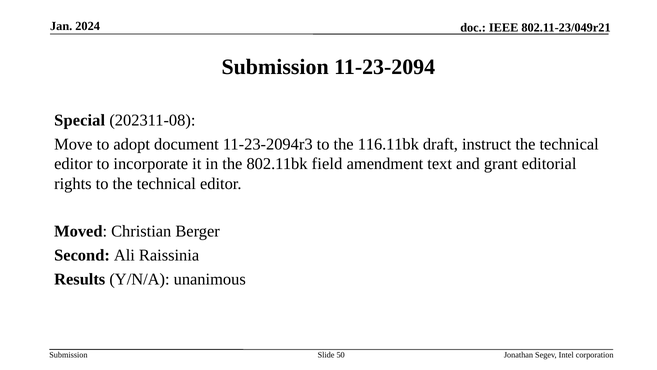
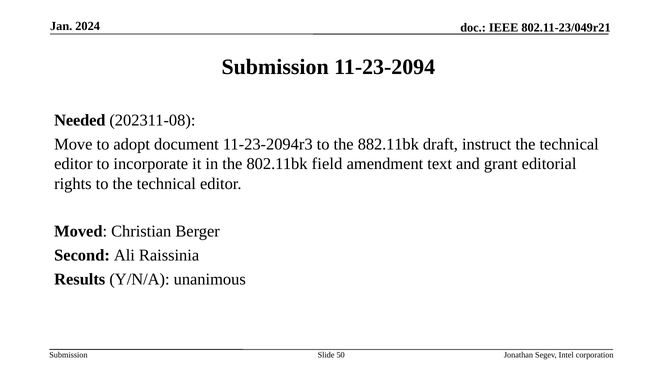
Special: Special -> Needed
116.11bk: 116.11bk -> 882.11bk
